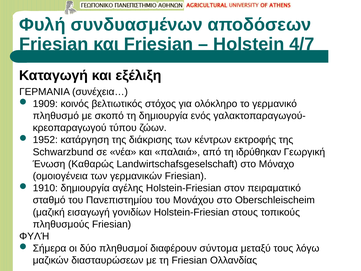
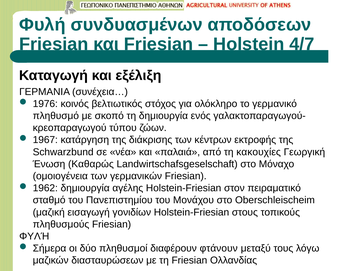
1909: 1909 -> 1976
1952: 1952 -> 1967
ιδρύθηκαν: ιδρύθηκαν -> κακουχίες
1910: 1910 -> 1962
σύντομα: σύντομα -> φτάνουν
